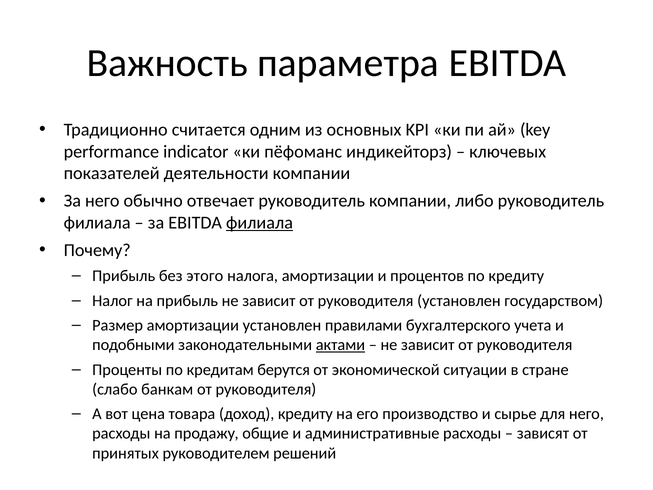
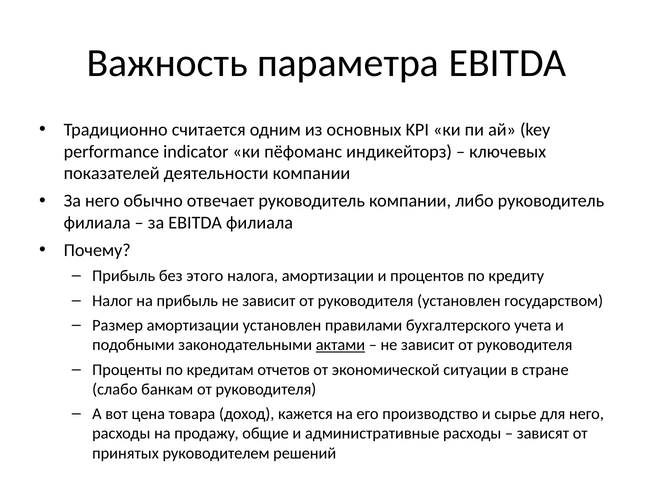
филиала at (260, 223) underline: present -> none
берутся: берутся -> отчетов
доход кредиту: кредиту -> кажется
